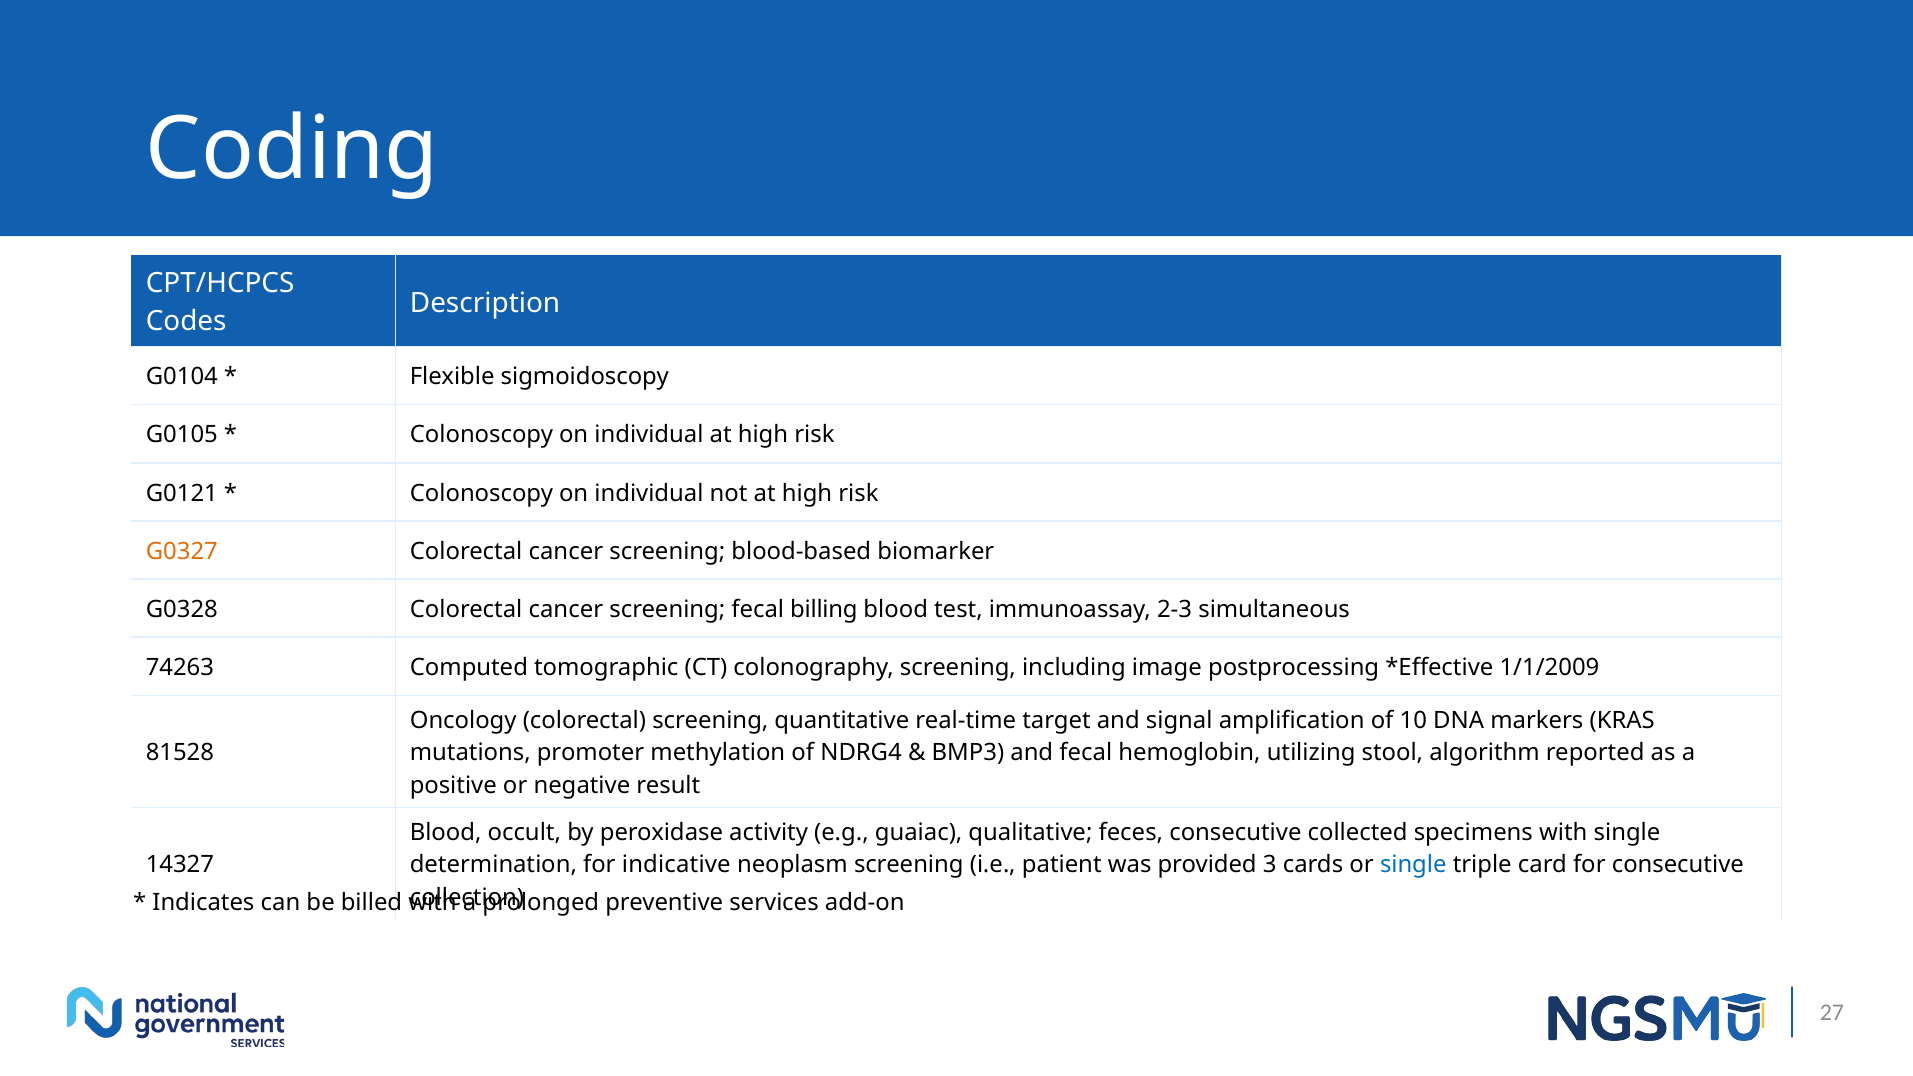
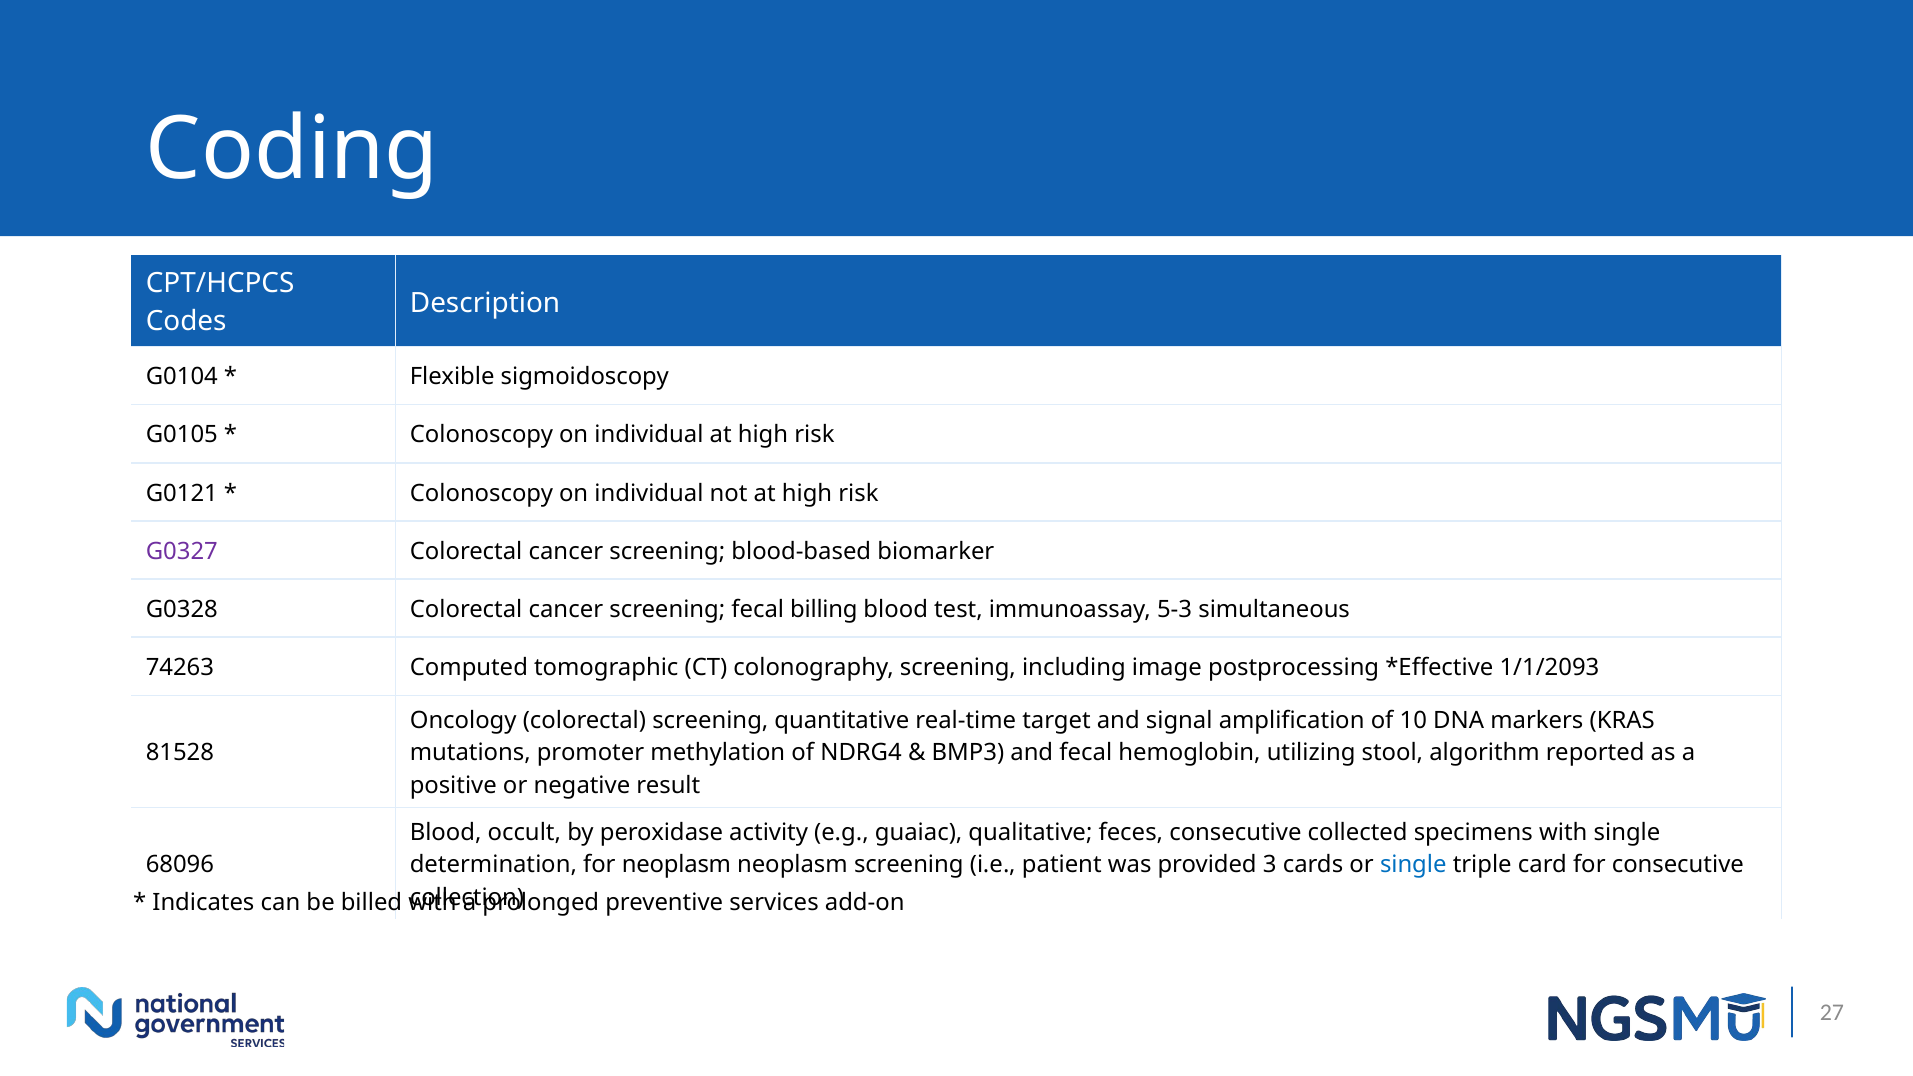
G0327 colour: orange -> purple
2-3: 2-3 -> 5-3
1/1/2009: 1/1/2009 -> 1/1/2093
14327: 14327 -> 68096
for indicative: indicative -> neoplasm
